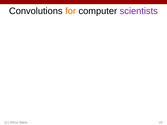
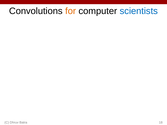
scientists colour: purple -> blue
